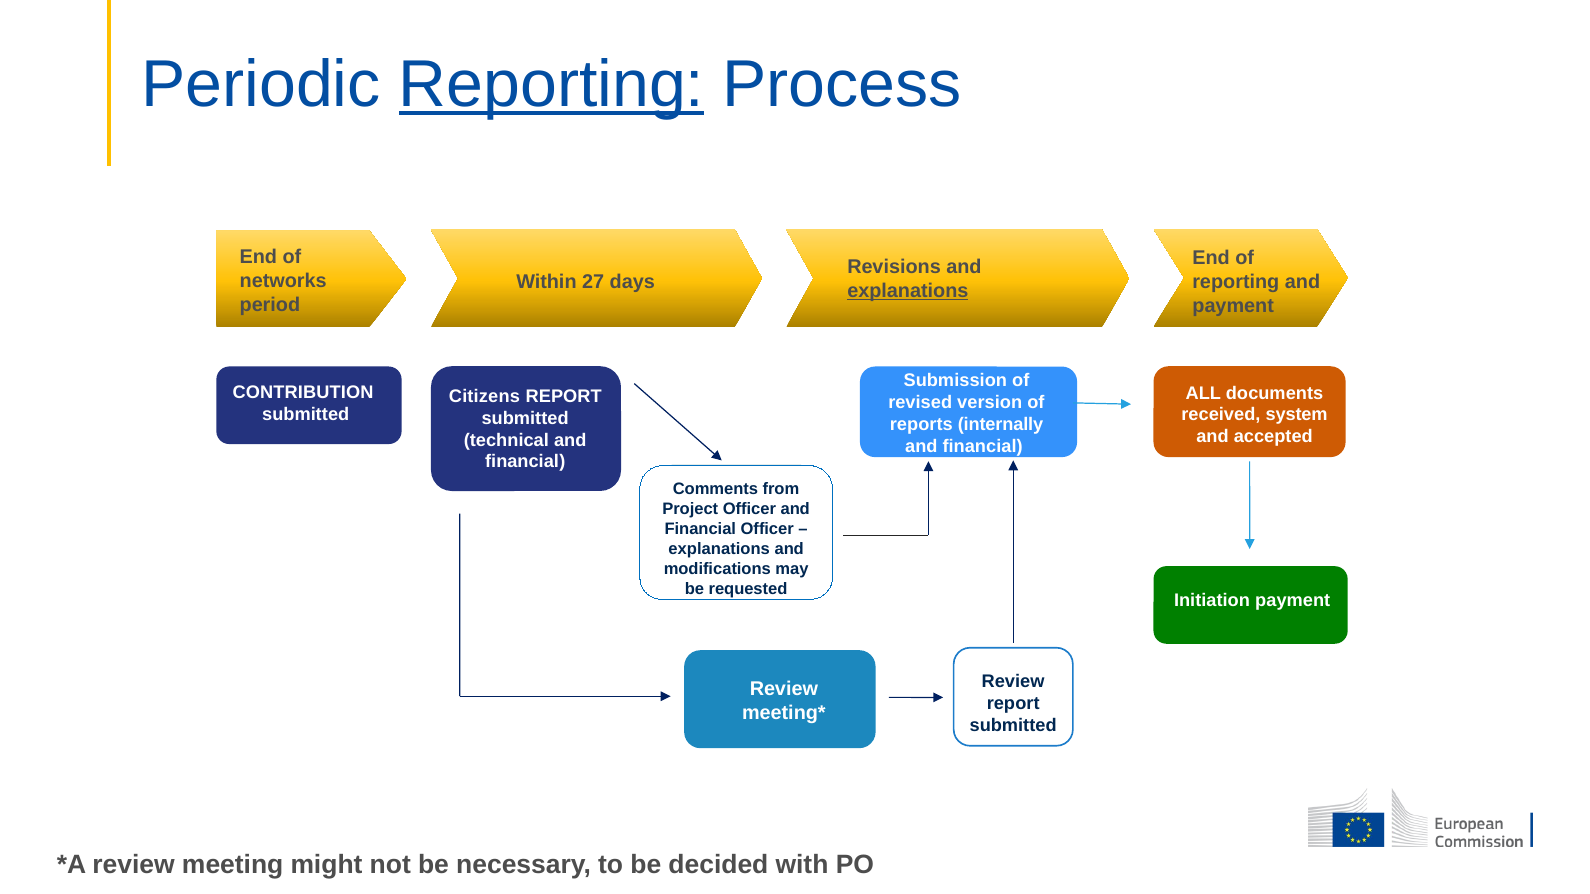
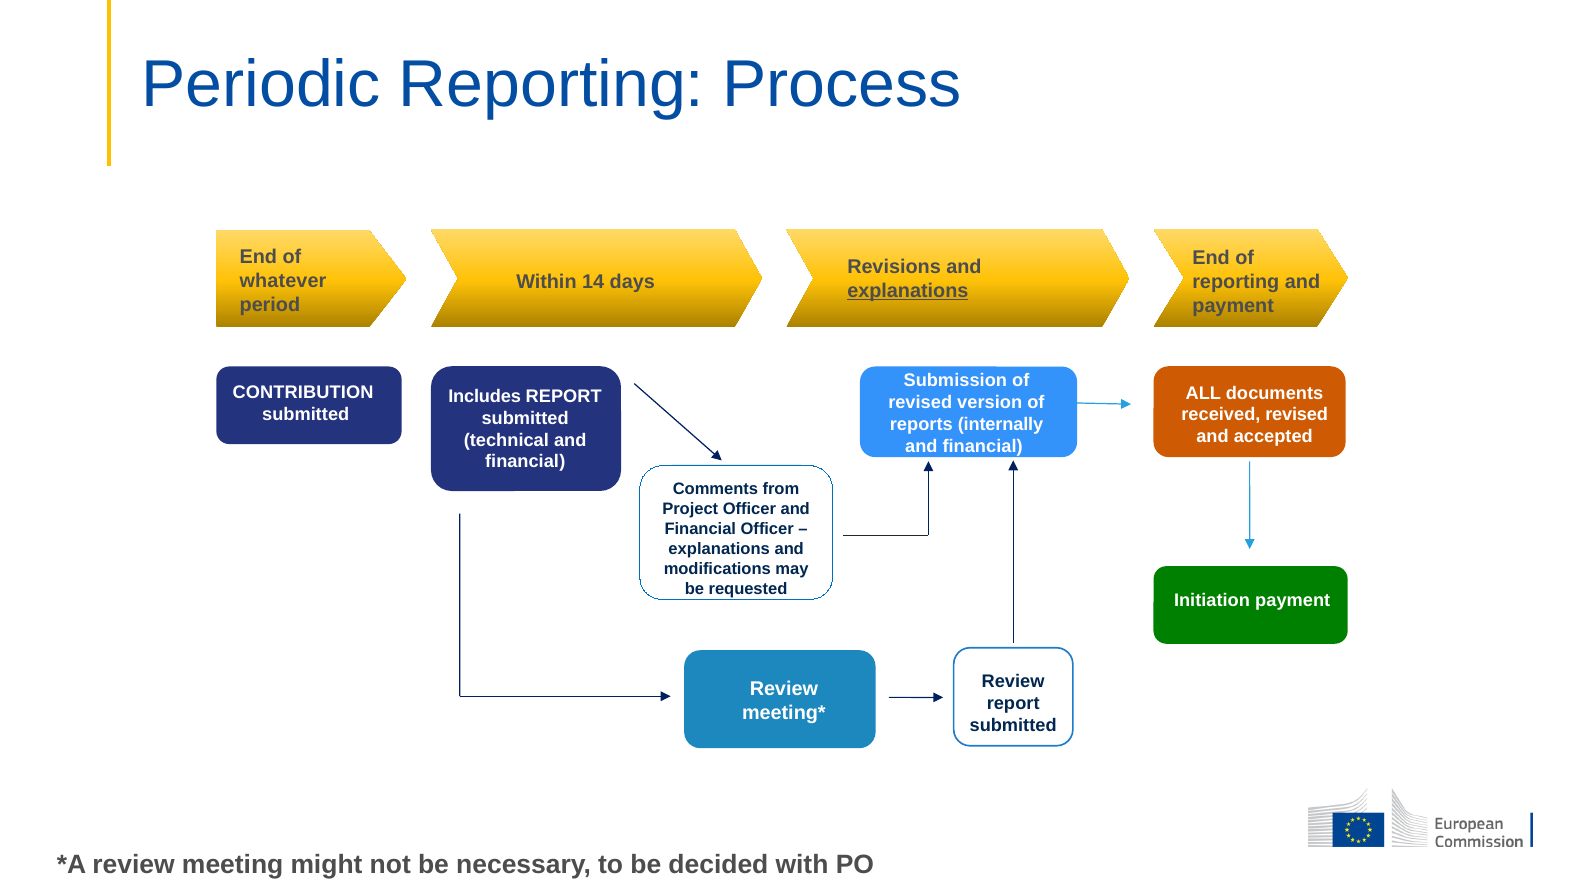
Reporting at (552, 84) underline: present -> none
networks: networks -> whatever
27: 27 -> 14
Citizens: Citizens -> Includes
received system: system -> revised
